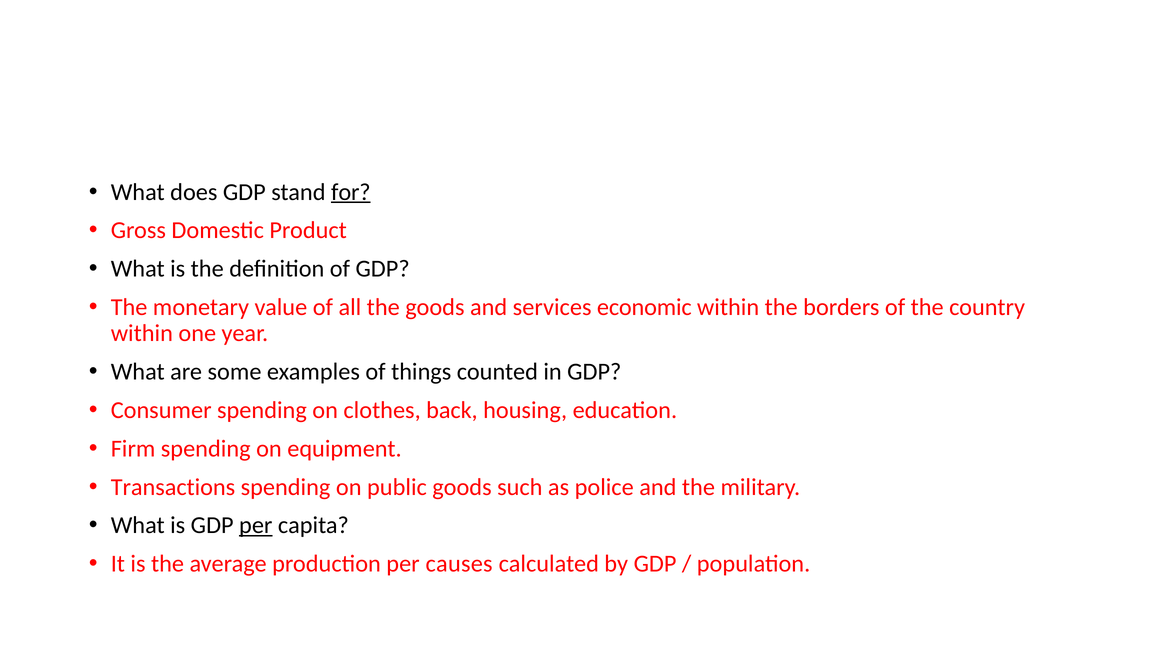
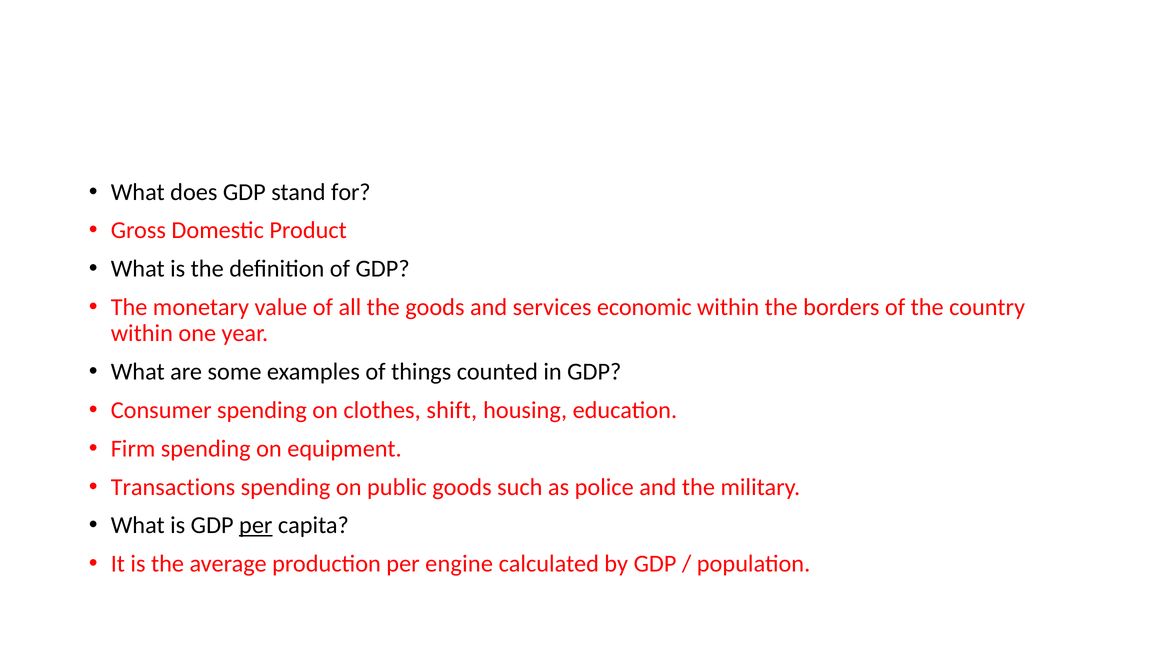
for underline: present -> none
back: back -> shift
causes: causes -> engine
